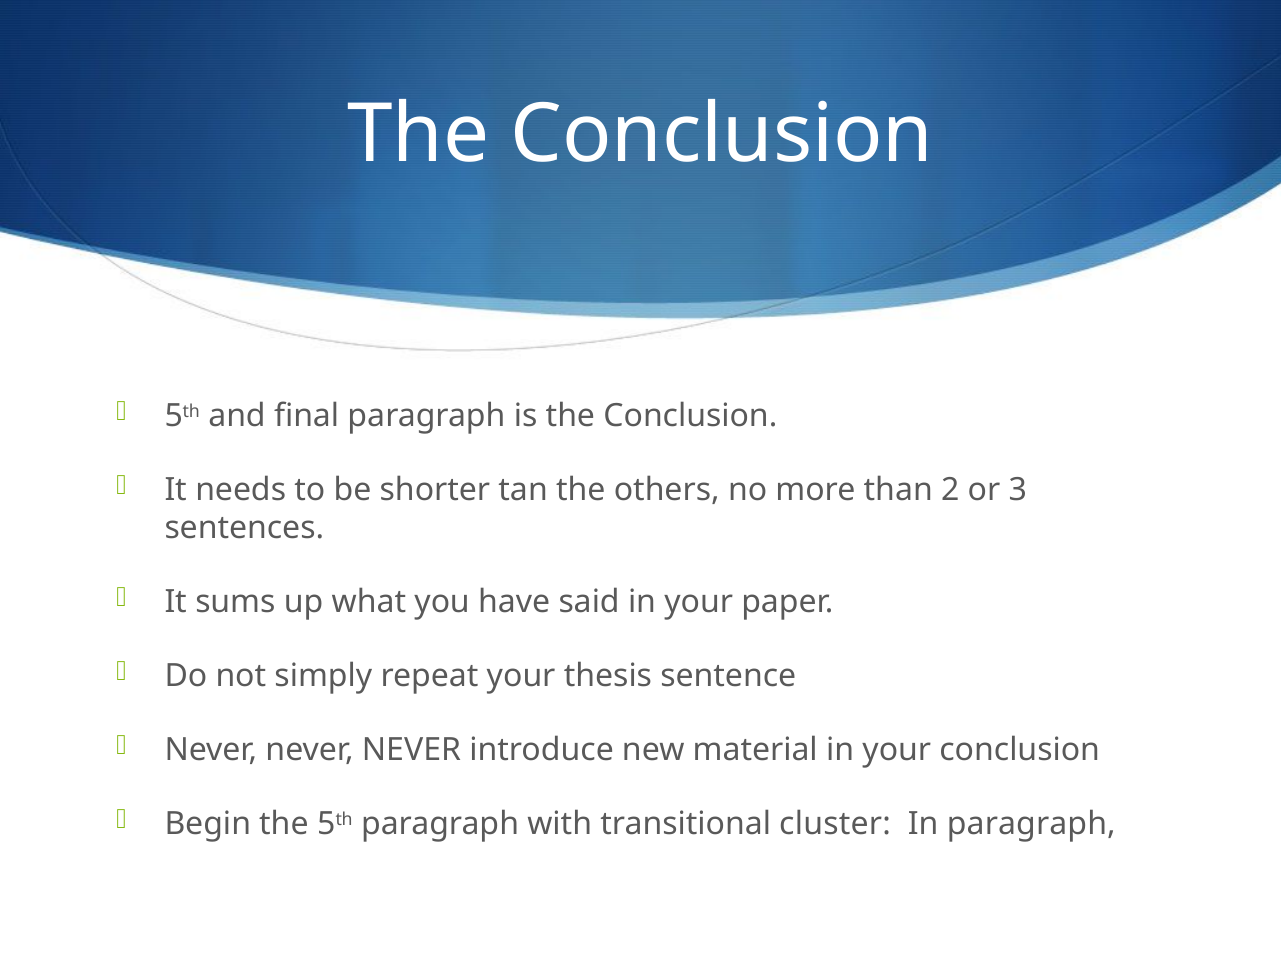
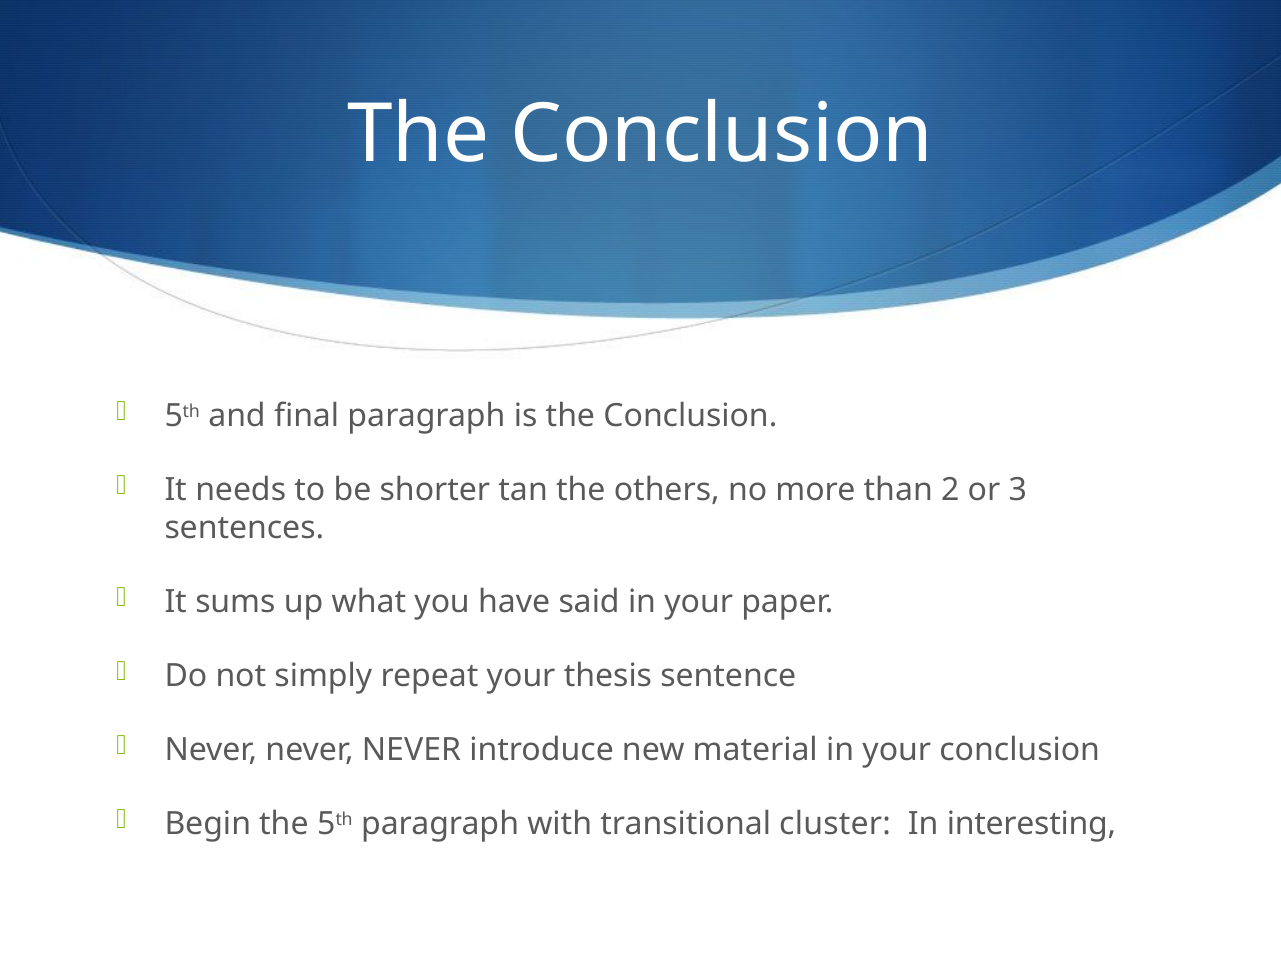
In paragraph: paragraph -> interesting
